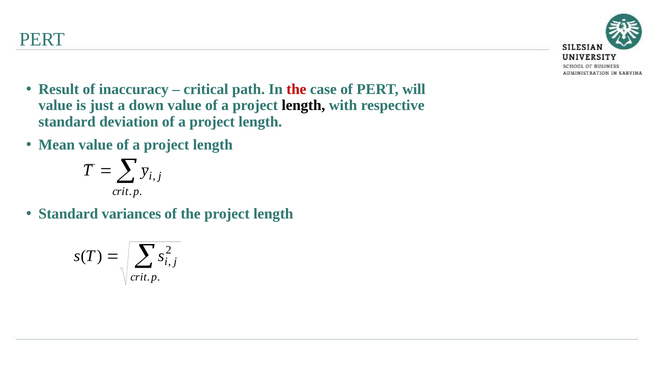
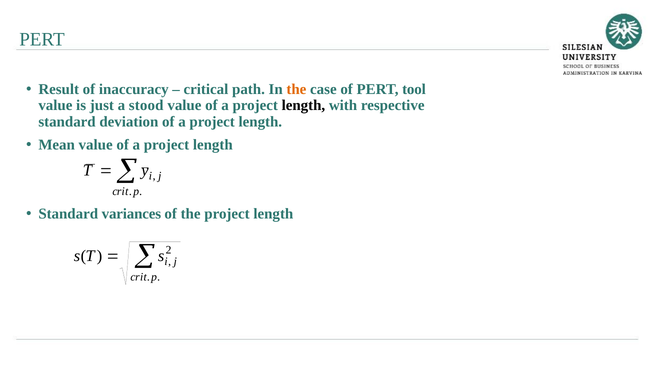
the at (296, 89) colour: red -> orange
will: will -> tool
down: down -> stood
